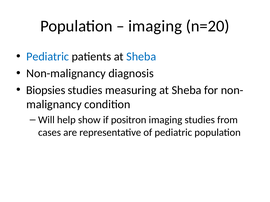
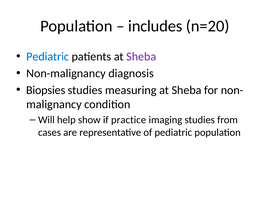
imaging at (155, 26): imaging -> includes
Sheba at (141, 57) colour: blue -> purple
positron: positron -> practice
